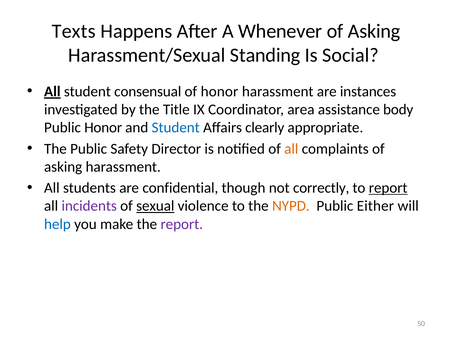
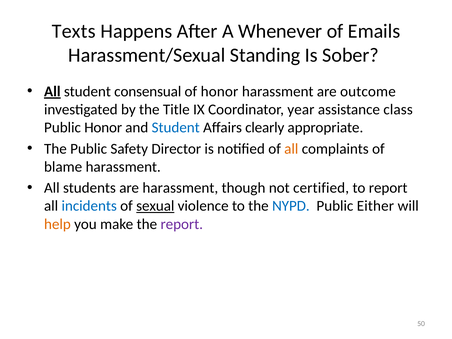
Asking at (374, 31): Asking -> Emails
Social: Social -> Sober
instances: instances -> outcome
area: area -> year
body: body -> class
asking at (63, 167): asking -> blame
are confidential: confidential -> harassment
correctly: correctly -> certified
report at (388, 188) underline: present -> none
incidents colour: purple -> blue
NYPD colour: orange -> blue
help colour: blue -> orange
